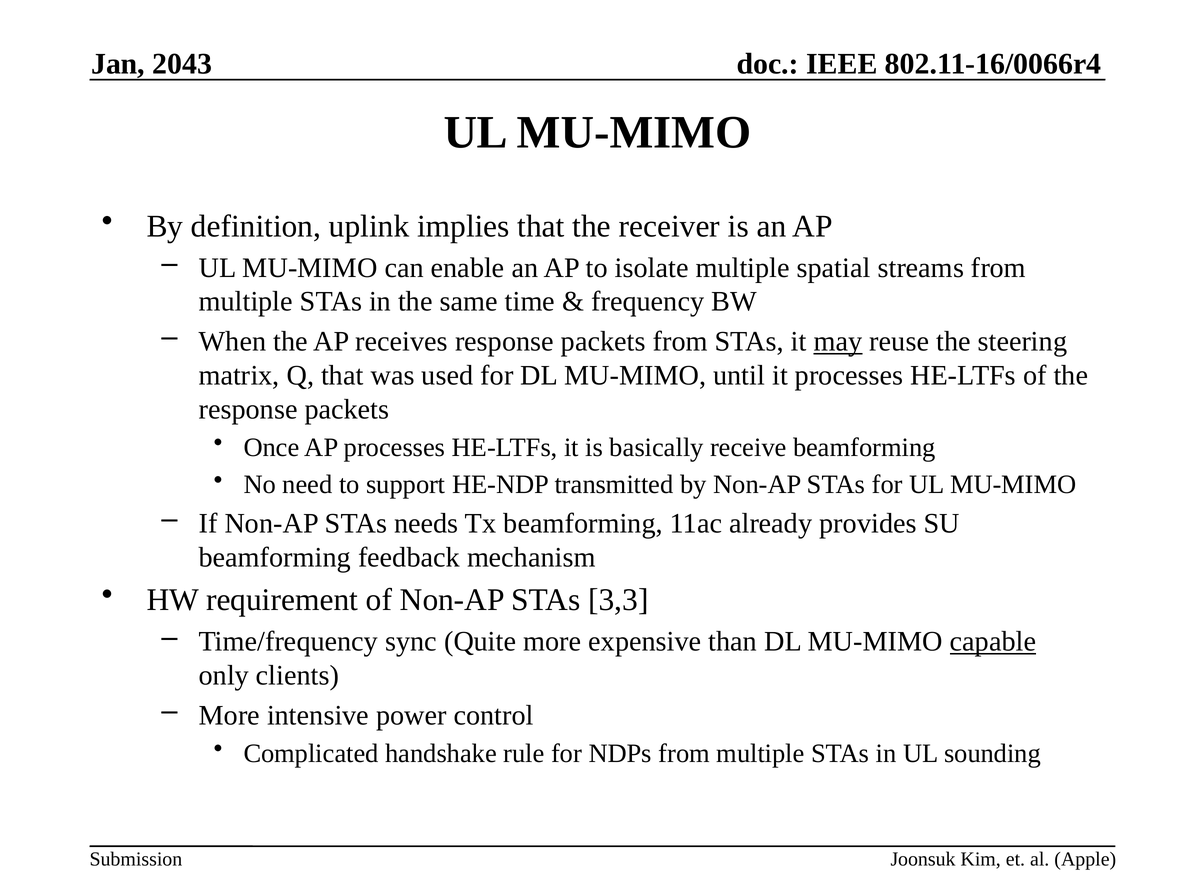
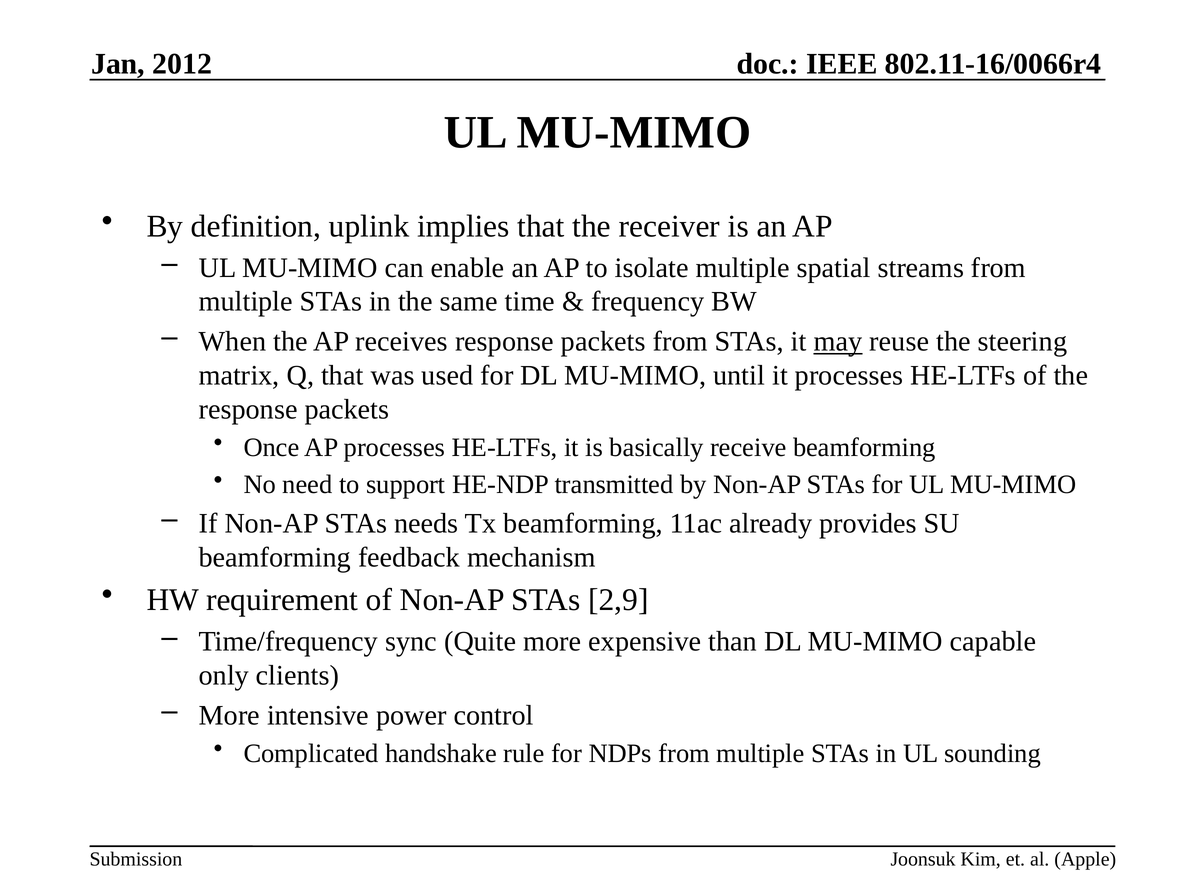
2043: 2043 -> 2012
3,3: 3,3 -> 2,9
capable underline: present -> none
